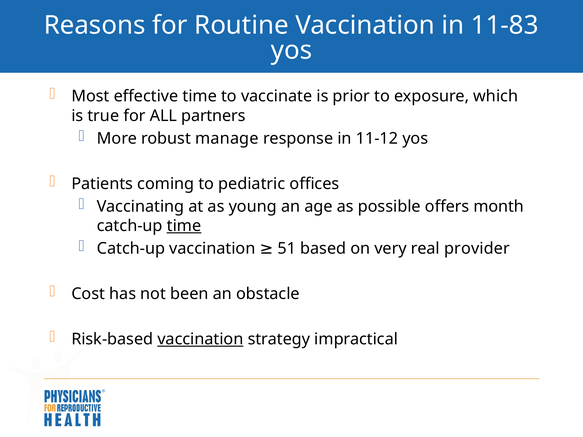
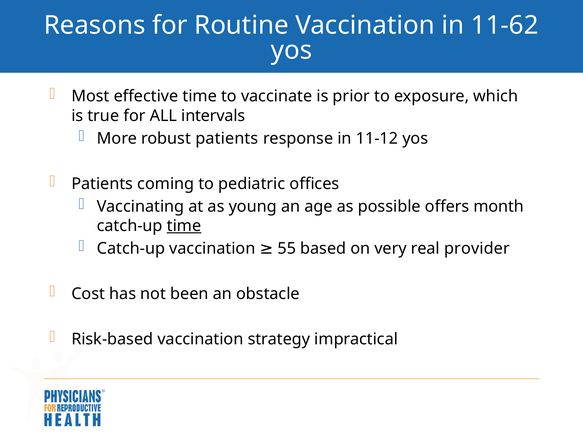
11-83: 11-83 -> 11-62
partners: partners -> intervals
robust manage: manage -> patients
51: 51 -> 55
vaccination at (200, 339) underline: present -> none
